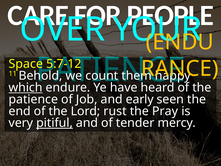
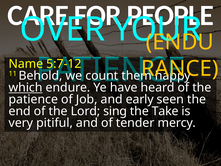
Space: Space -> Name
rust: rust -> sing
Pray: Pray -> Take
pitiful underline: present -> none
